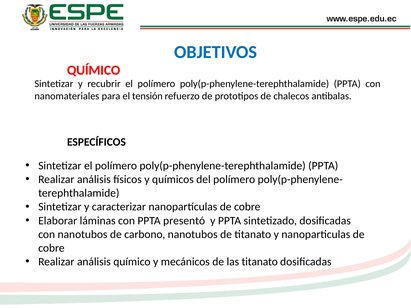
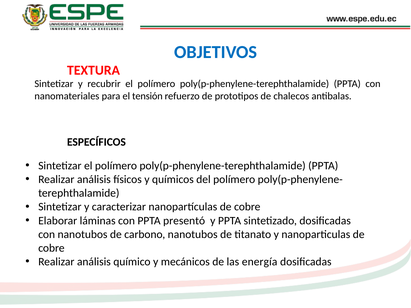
QUÍMICO at (94, 70): QUÍMICO -> TEXTURA
las titanato: titanato -> energía
